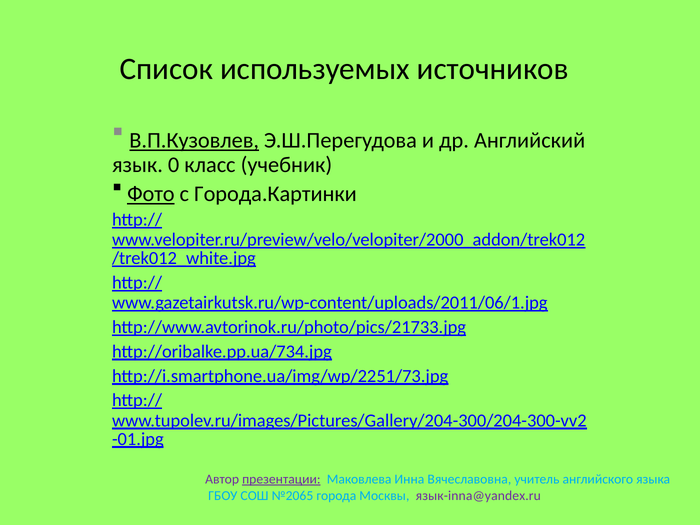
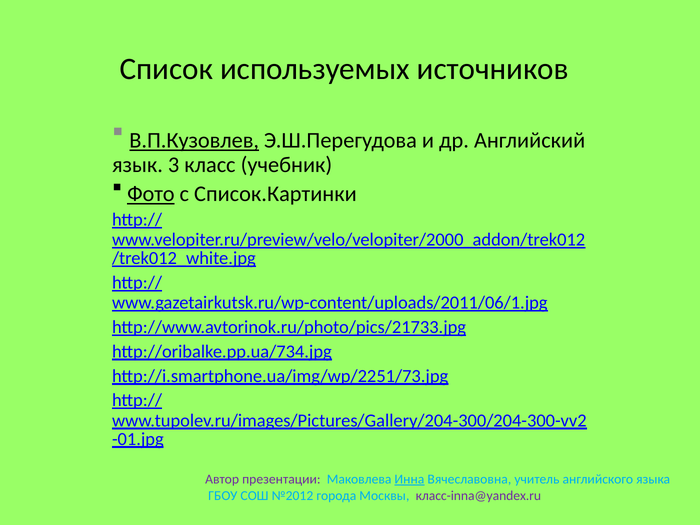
0: 0 -> 3
Города.Картинки: Города.Картинки -> Список.Картинки
презентации underline: present -> none
Инна underline: none -> present
№2065: №2065 -> №2012
язык-inna@yandex.ru: язык-inna@yandex.ru -> класс-inna@yandex.ru
